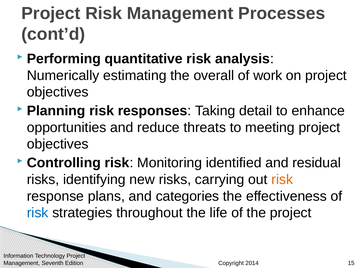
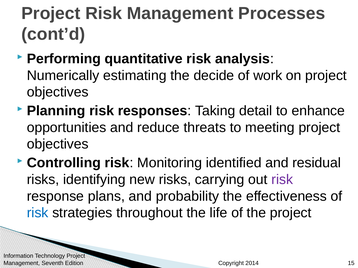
overall: overall -> decide
risk at (282, 180) colour: orange -> purple
categories: categories -> probability
